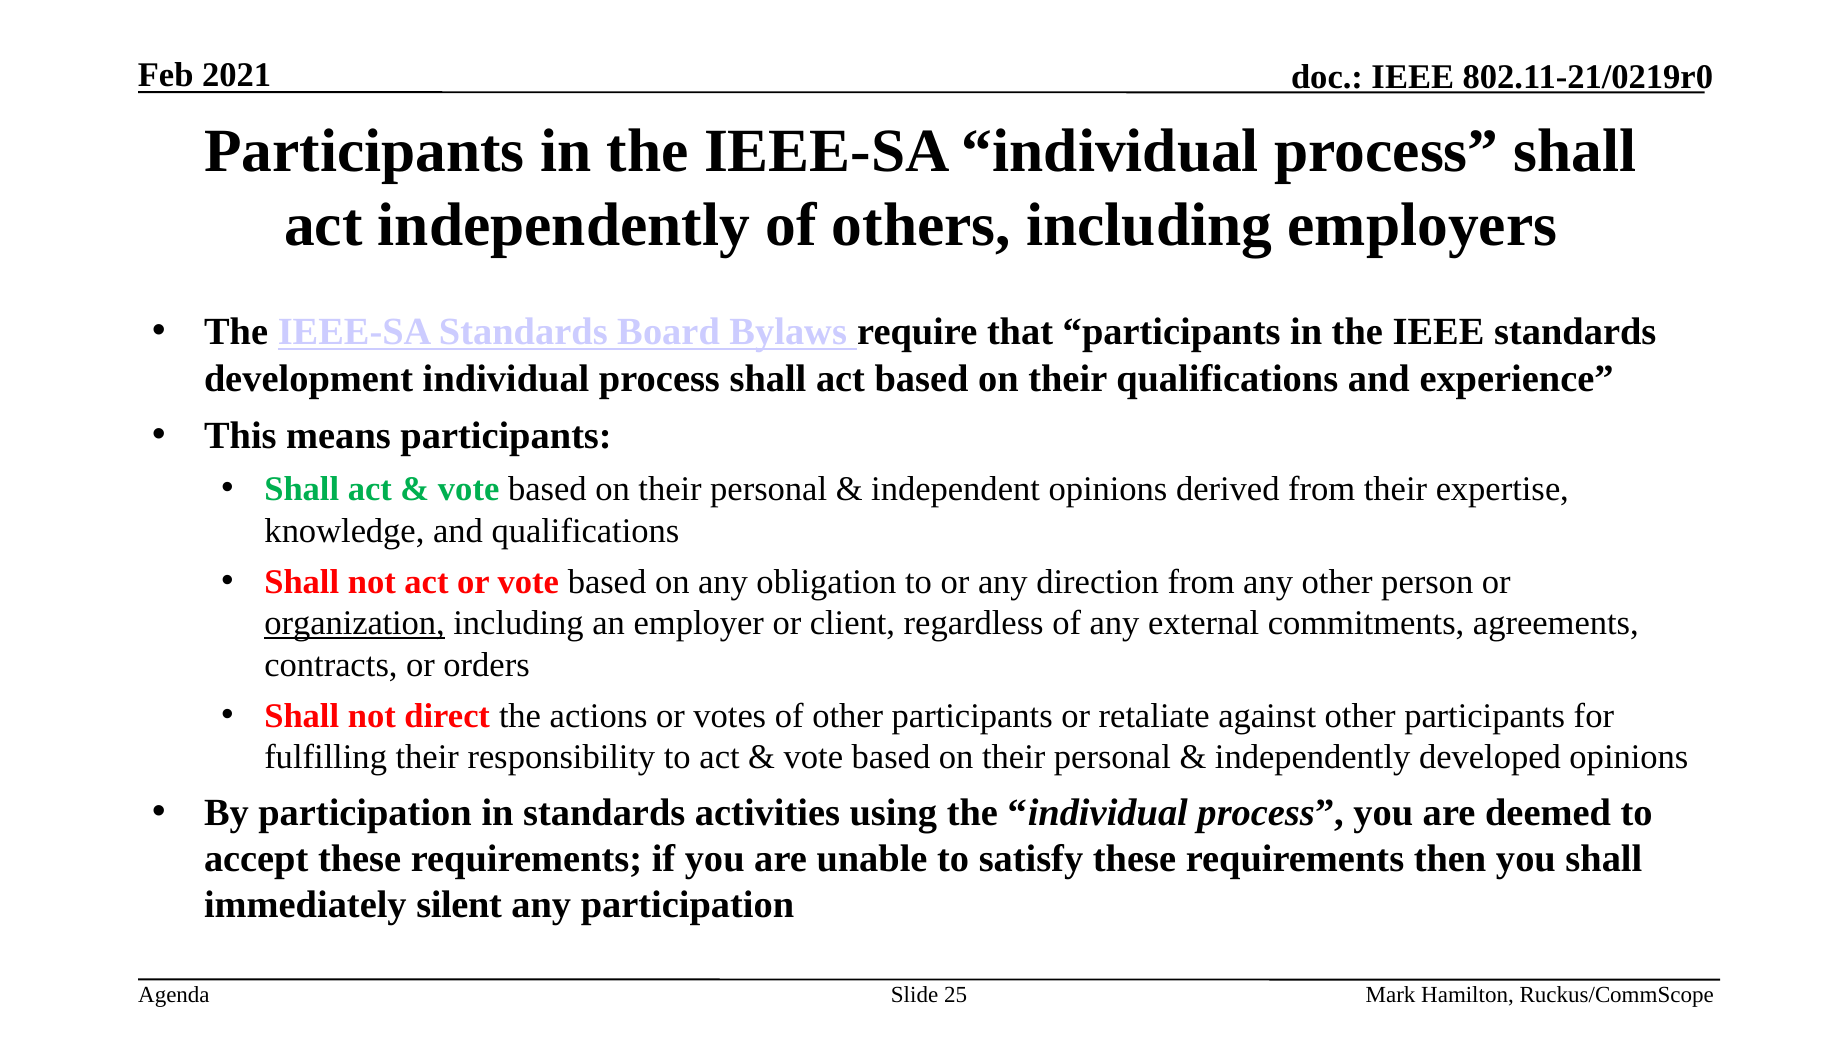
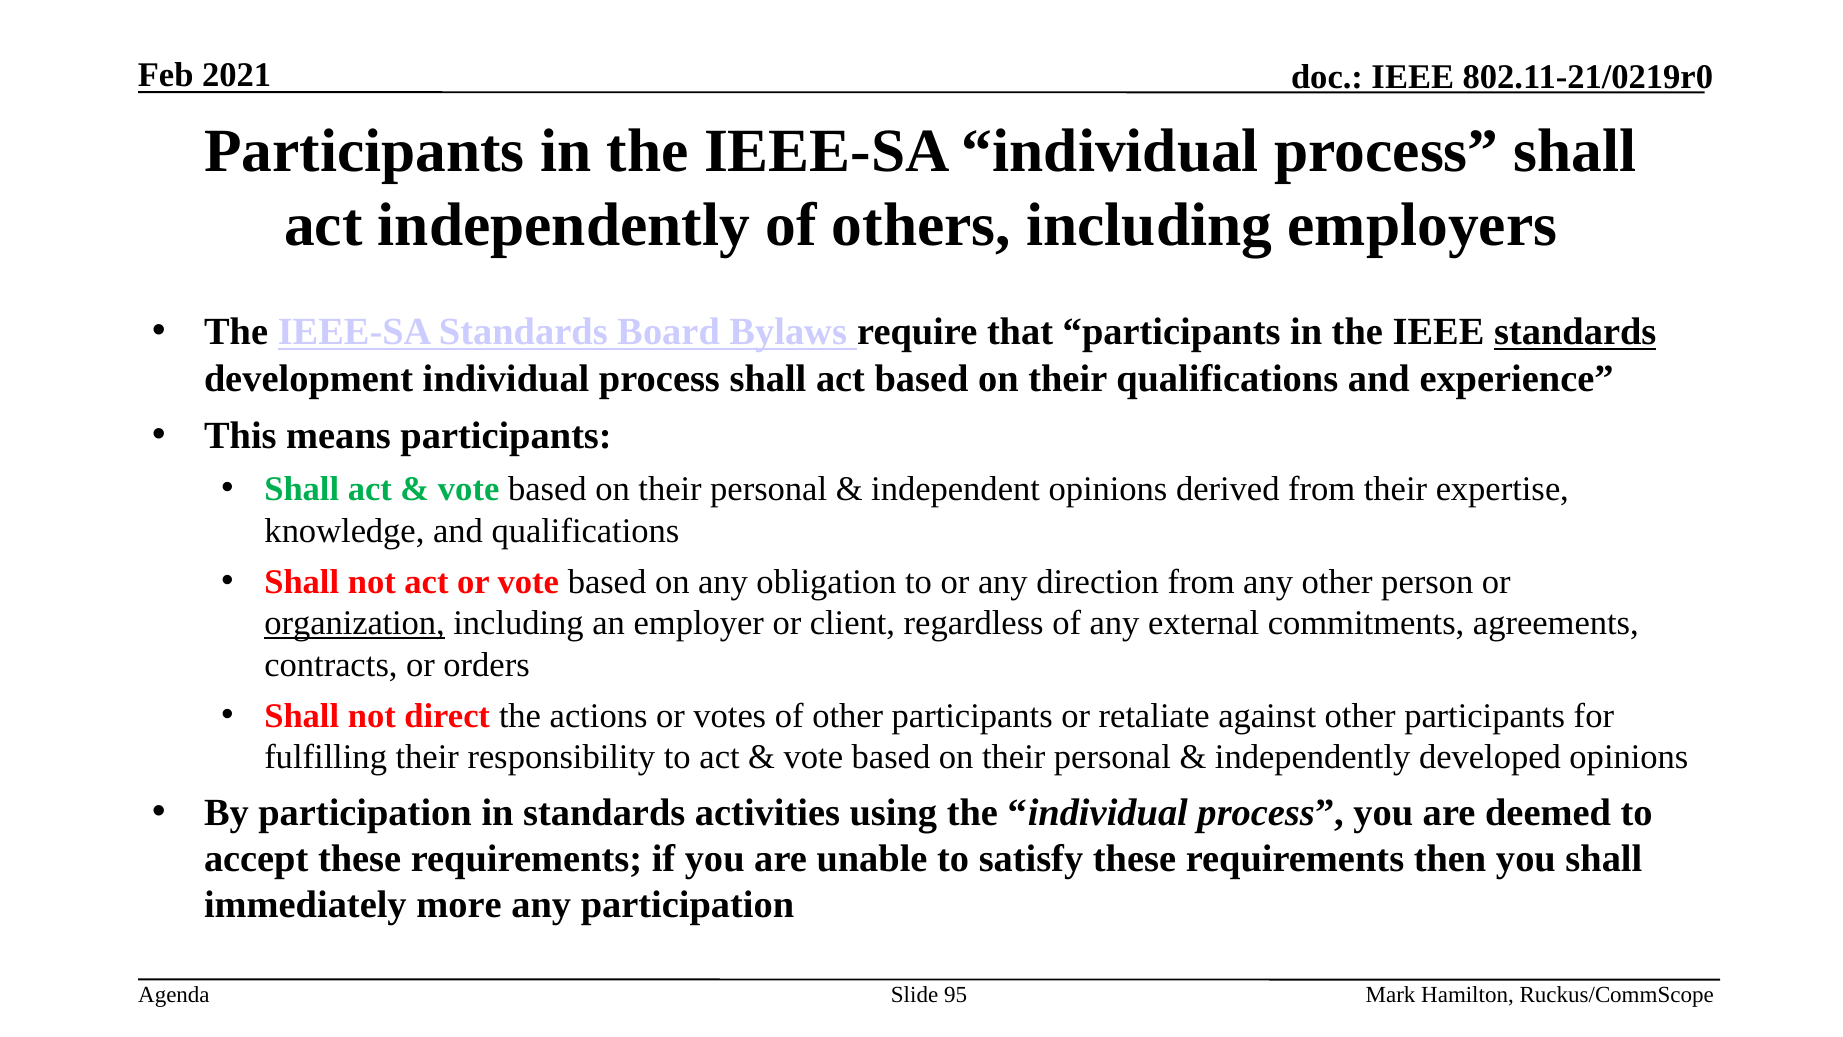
standards at (1575, 332) underline: none -> present
silent: silent -> more
25: 25 -> 95
